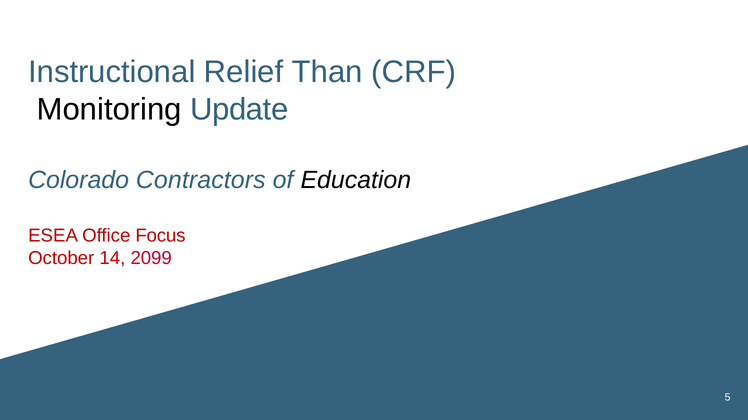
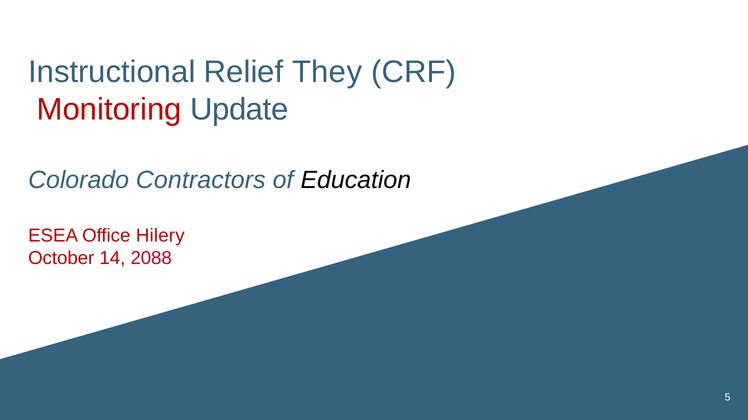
Than: Than -> They
Monitoring colour: black -> red
Focus: Focus -> Hilery
2099: 2099 -> 2088
